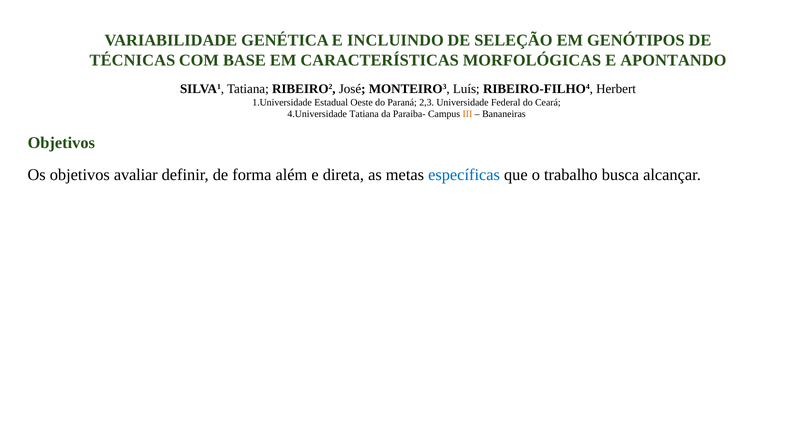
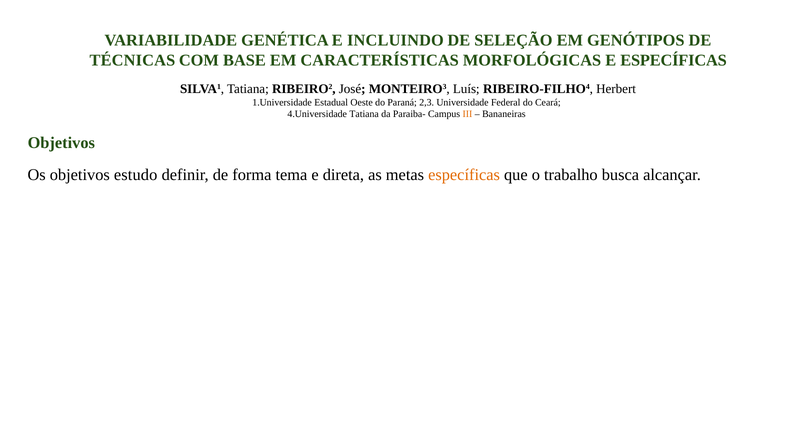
E APONTANDO: APONTANDO -> ESPECÍFICAS
avaliar: avaliar -> estudo
além: além -> tema
específicas at (464, 175) colour: blue -> orange
